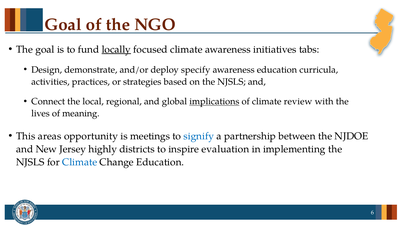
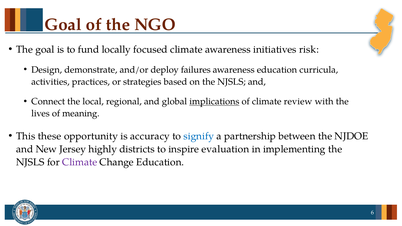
locally underline: present -> none
tabs: tabs -> risk
specify: specify -> failures
areas: areas -> these
meetings: meetings -> accuracy
Climate at (80, 162) colour: blue -> purple
